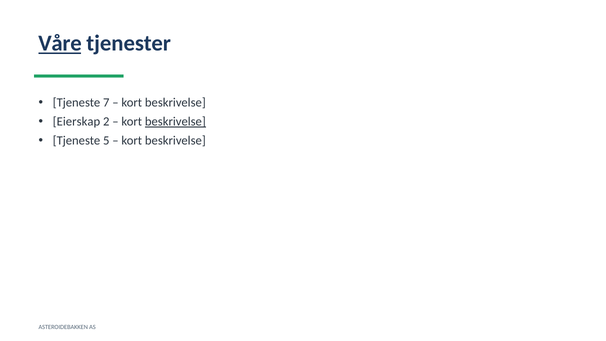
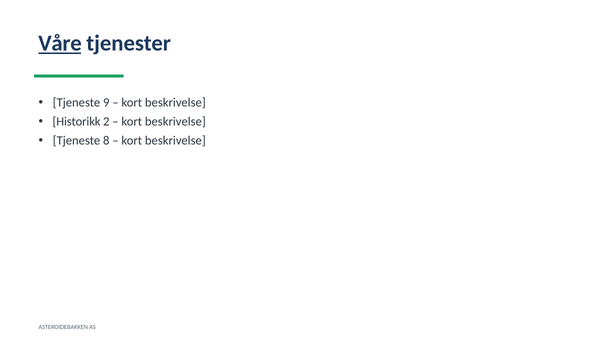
7: 7 -> 9
Eierskap: Eierskap -> Historikk
beskrivelse at (175, 122) underline: present -> none
5: 5 -> 8
